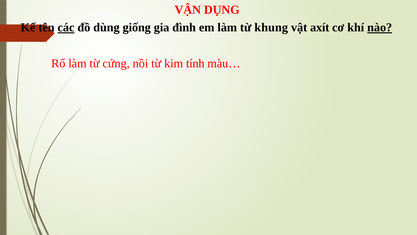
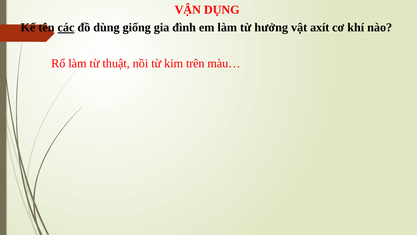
khung: khung -> hưởng
nào underline: present -> none
cứng: cứng -> thuật
tính: tính -> trên
